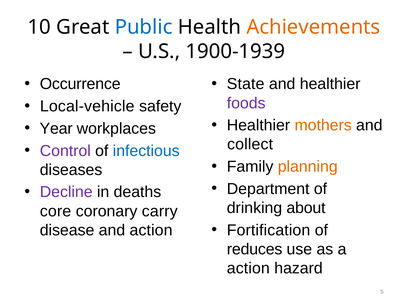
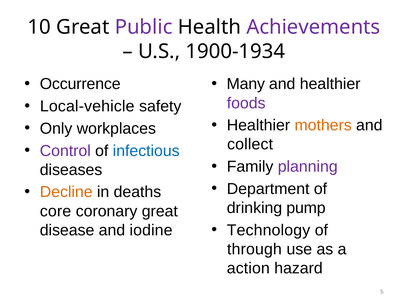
Public colour: blue -> purple
Achievements colour: orange -> purple
1900-1939: 1900-1939 -> 1900-1934
State: State -> Many
Year: Year -> Only
planning colour: orange -> purple
Decline colour: purple -> orange
about: about -> pump
coronary carry: carry -> great
Fortification: Fortification -> Technology
and action: action -> iodine
reduces: reduces -> through
